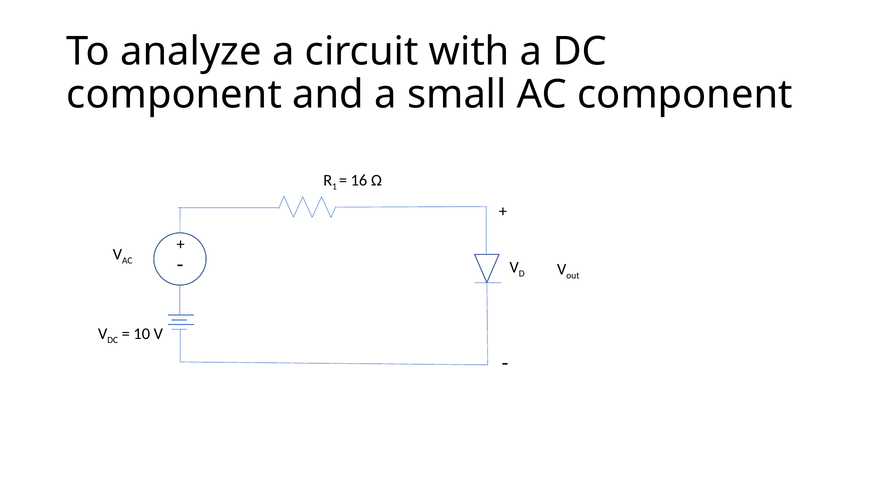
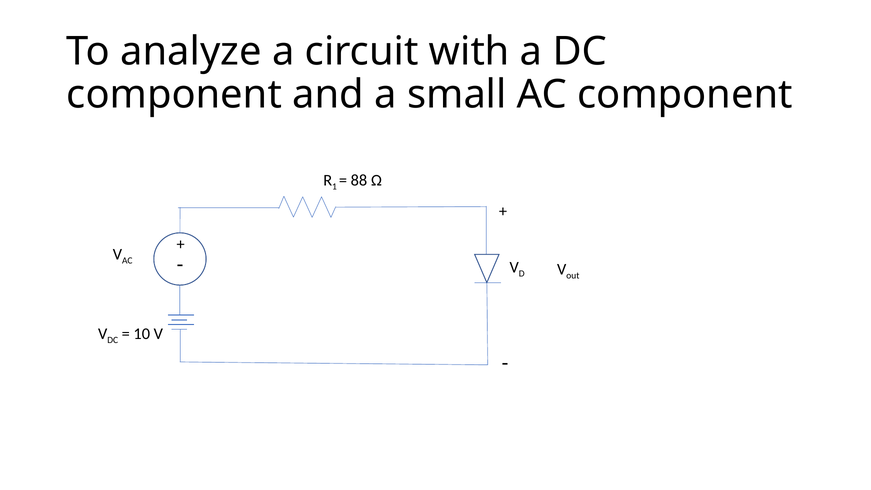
16: 16 -> 88
